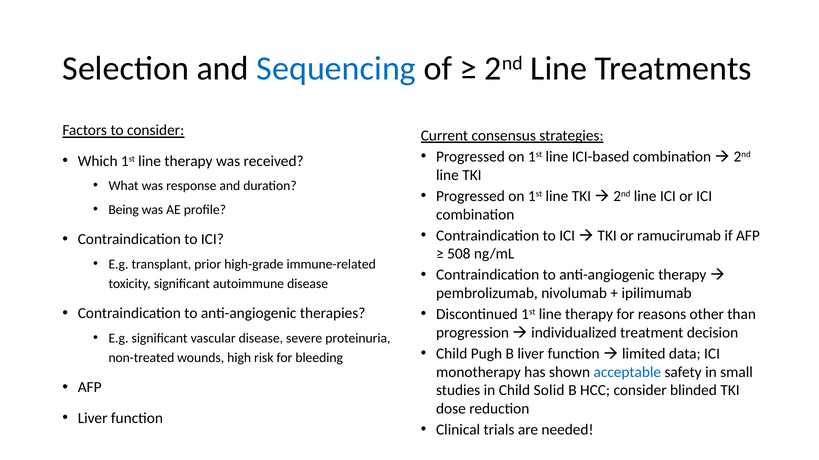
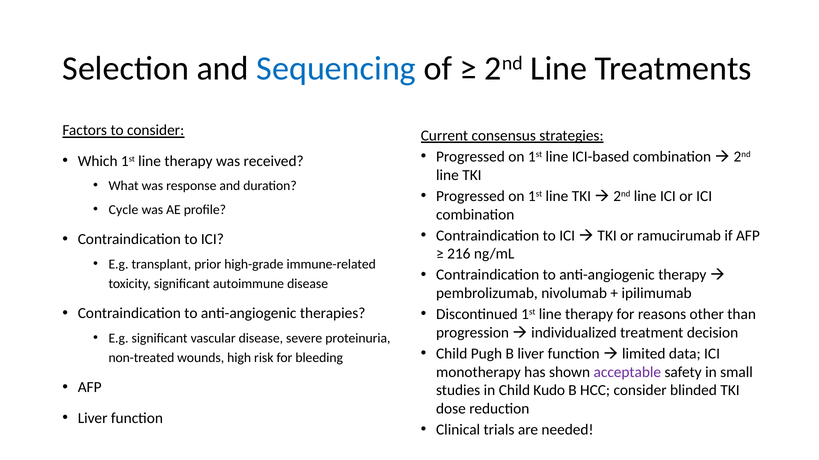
Being: Being -> Cycle
508: 508 -> 216
acceptable colour: blue -> purple
Solid: Solid -> Kudo
